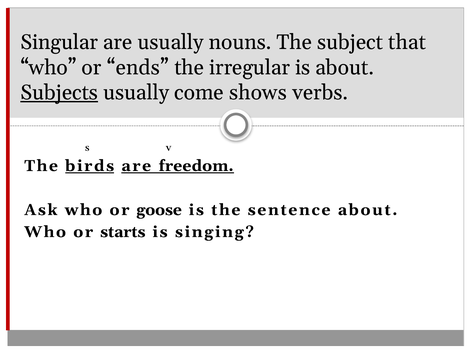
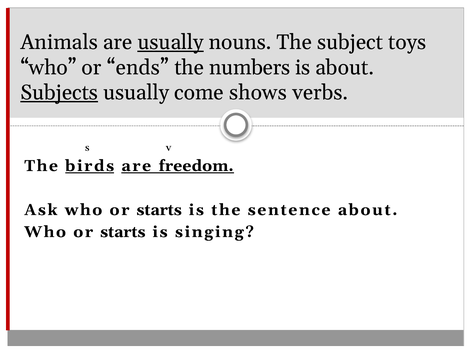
Singular: Singular -> Animals
usually at (171, 42) underline: none -> present
that: that -> toys
irregular: irregular -> numbers
Ask who or goose: goose -> starts
